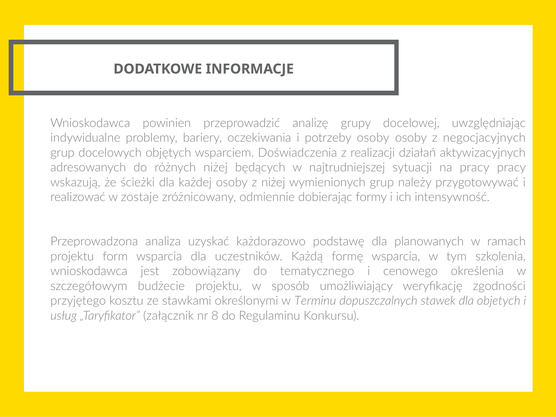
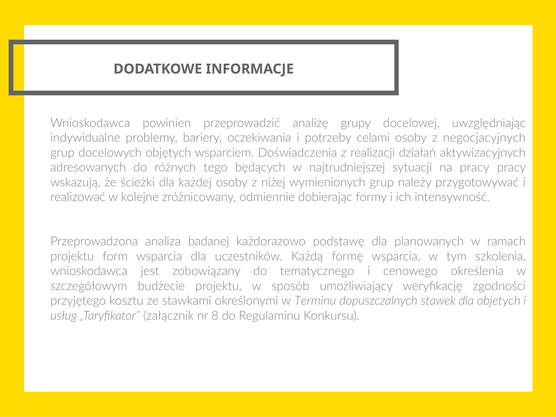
potrzeby osoby: osoby -> celami
różnych niżej: niżej -> tego
zostaje: zostaje -> kolejne
uzyskać: uzyskać -> badanej
